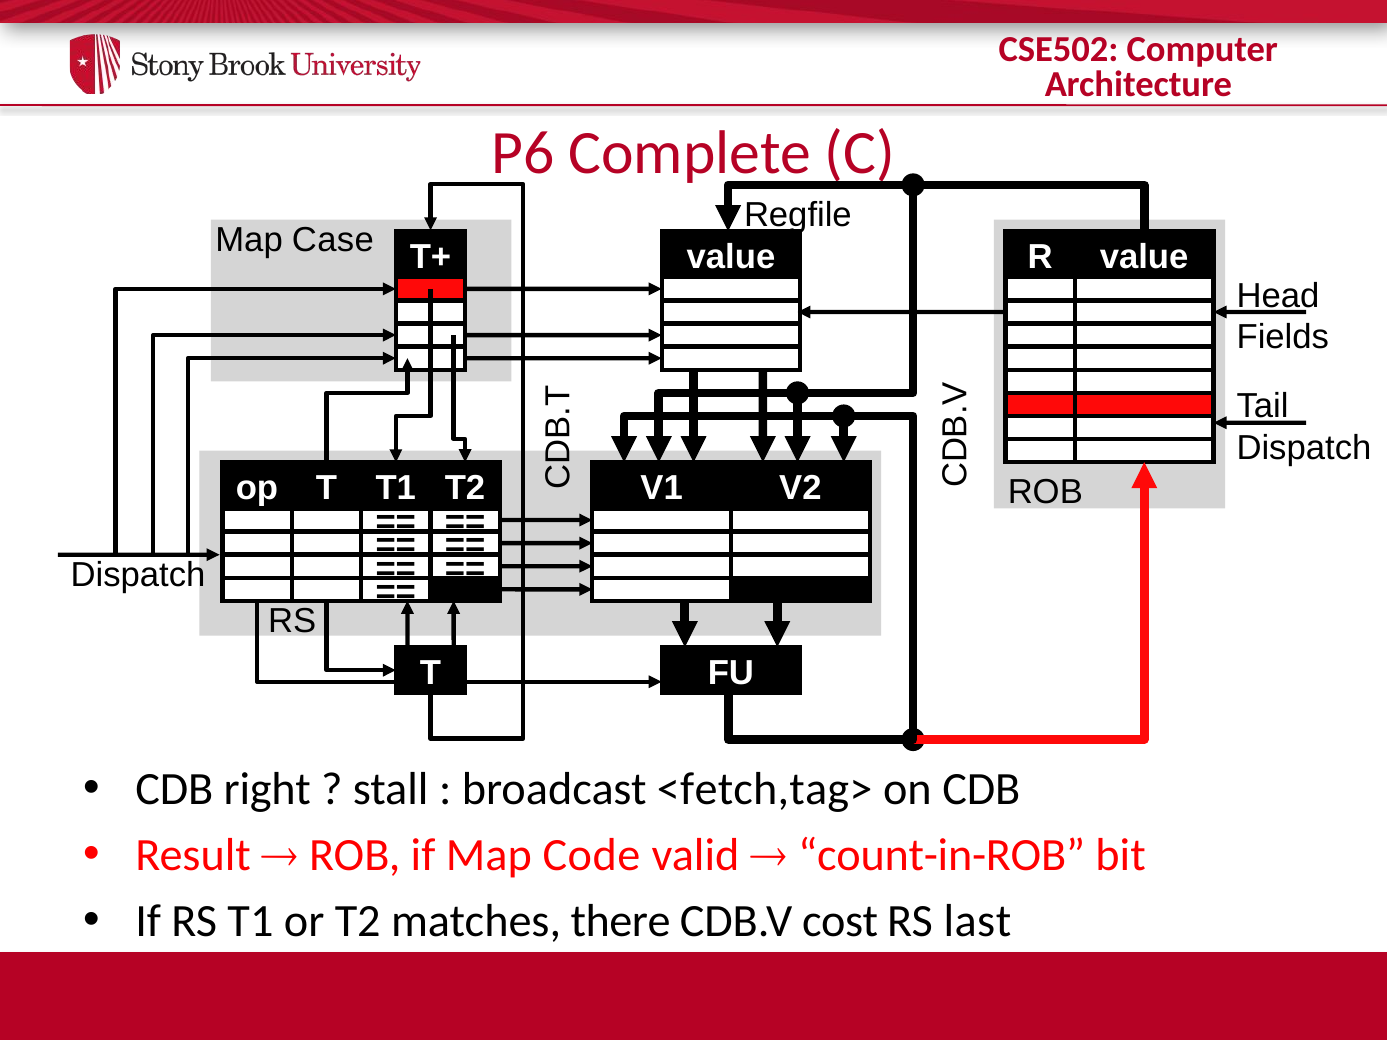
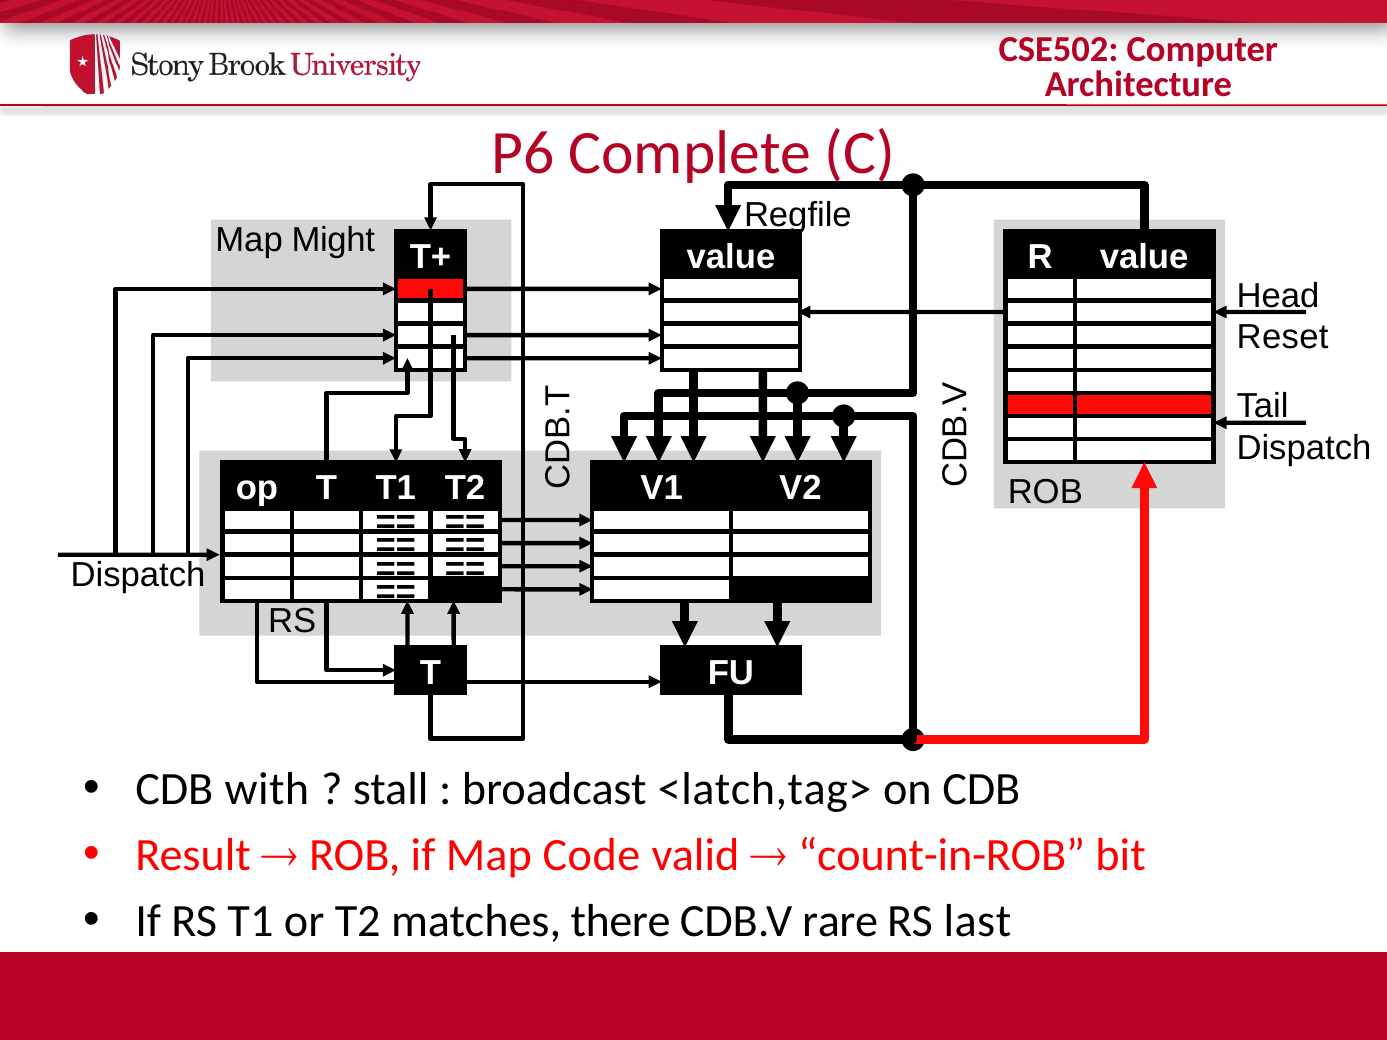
Case: Case -> Might
Fields: Fields -> Reset
right: right -> with
<fetch,tag>: <fetch,tag> -> <latch,tag>
cost: cost -> rare
